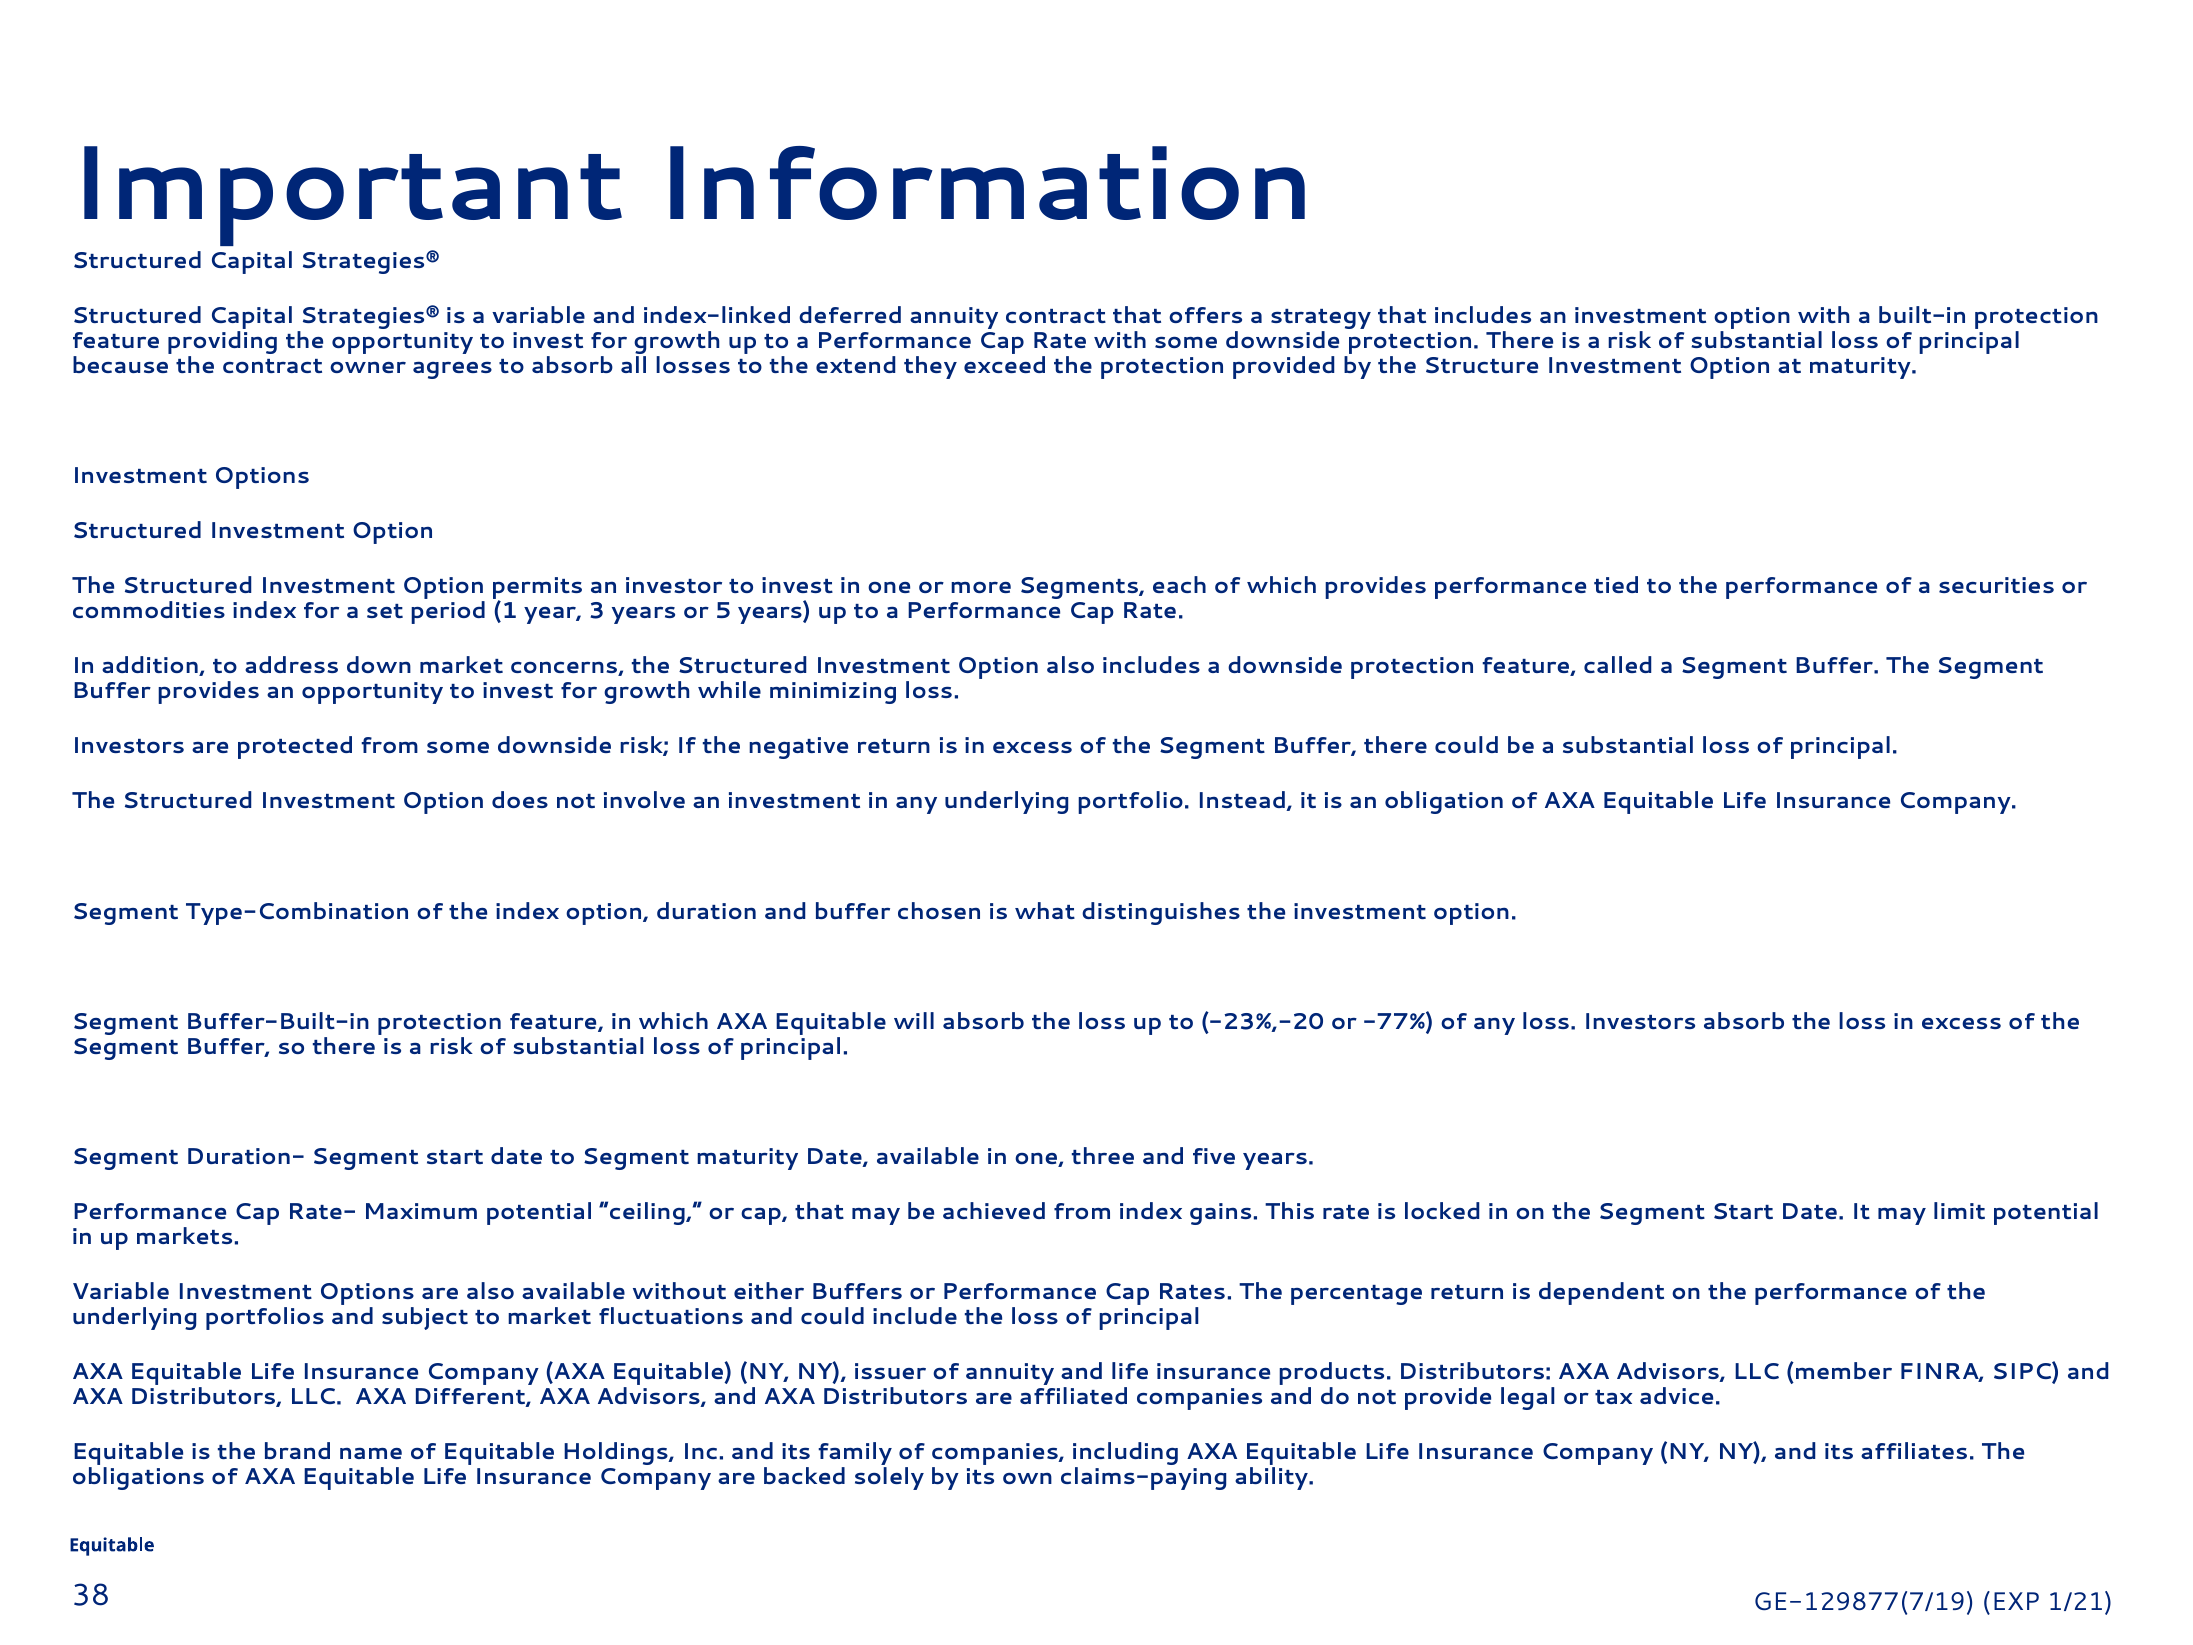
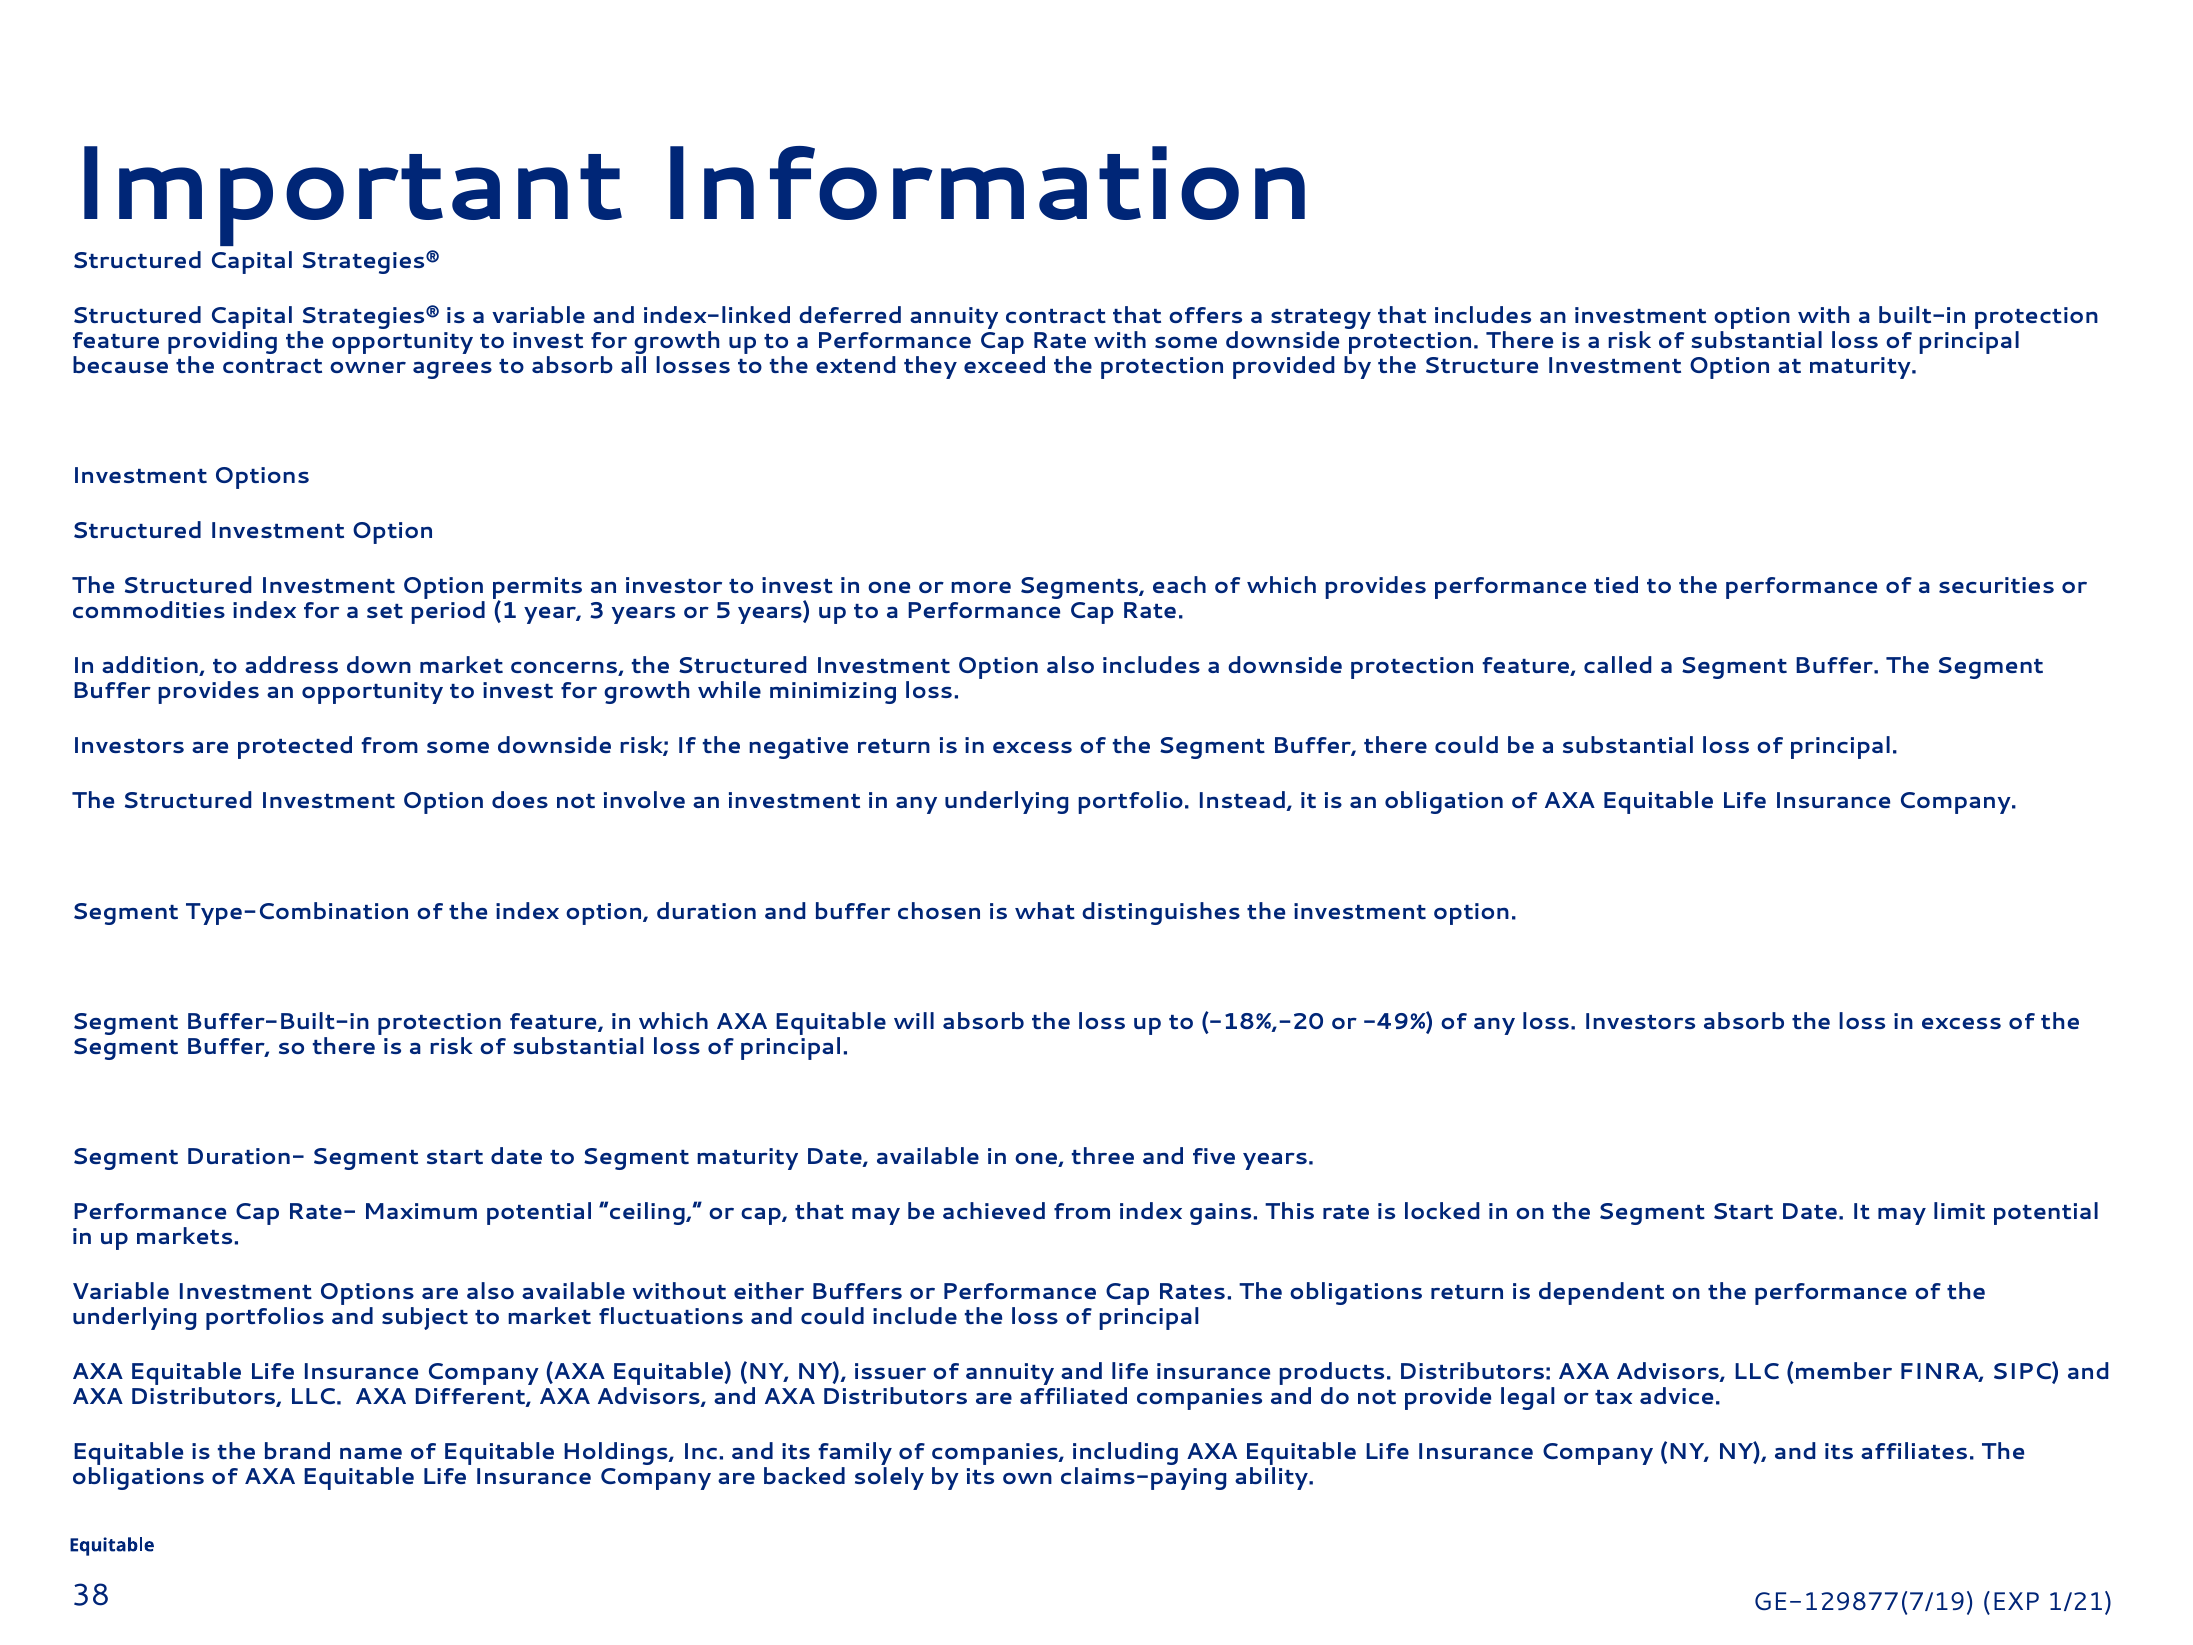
-23%,-20: -23%,-20 -> -18%,-20
-77%: -77% -> -49%
Rates The percentage: percentage -> obligations
